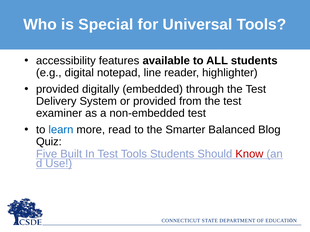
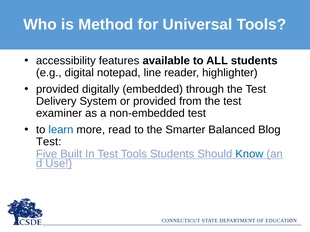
Special: Special -> Method
Quiz at (49, 142): Quiz -> Test
Know colour: red -> blue
